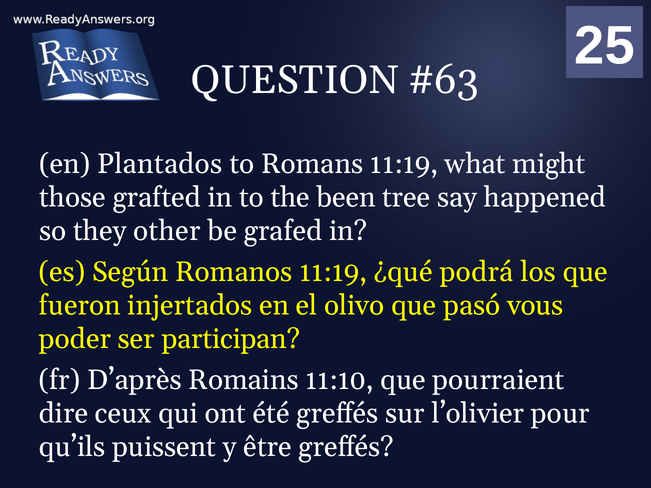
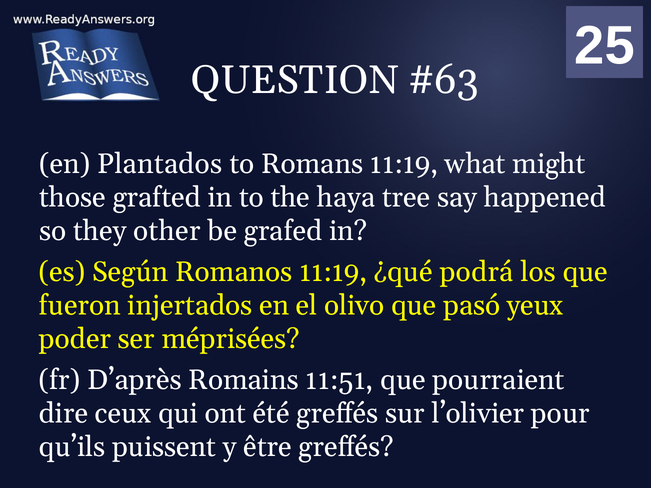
been: been -> haya
vous: vous -> yeux
participan: participan -> méprisées
11:10: 11:10 -> 11:51
